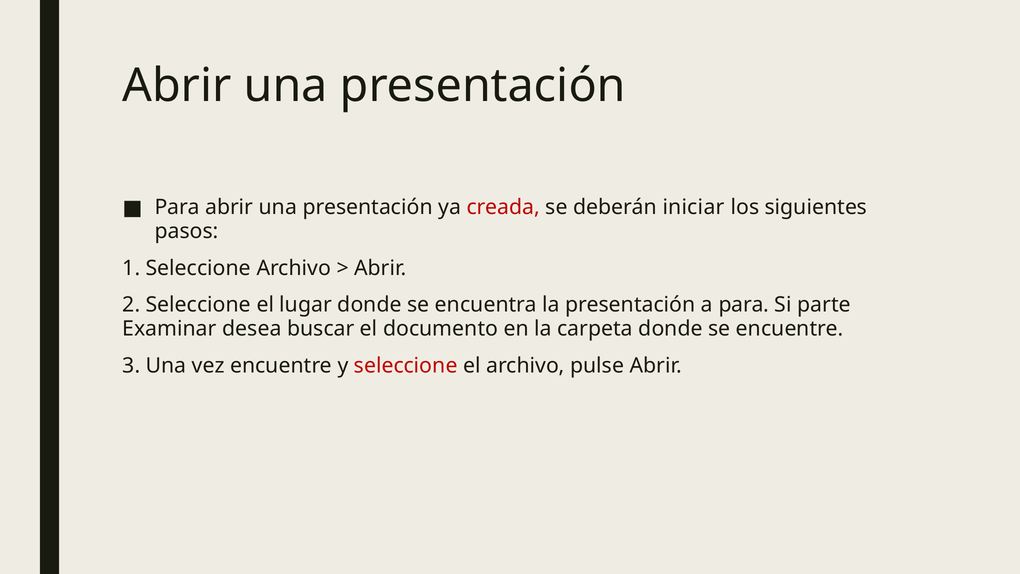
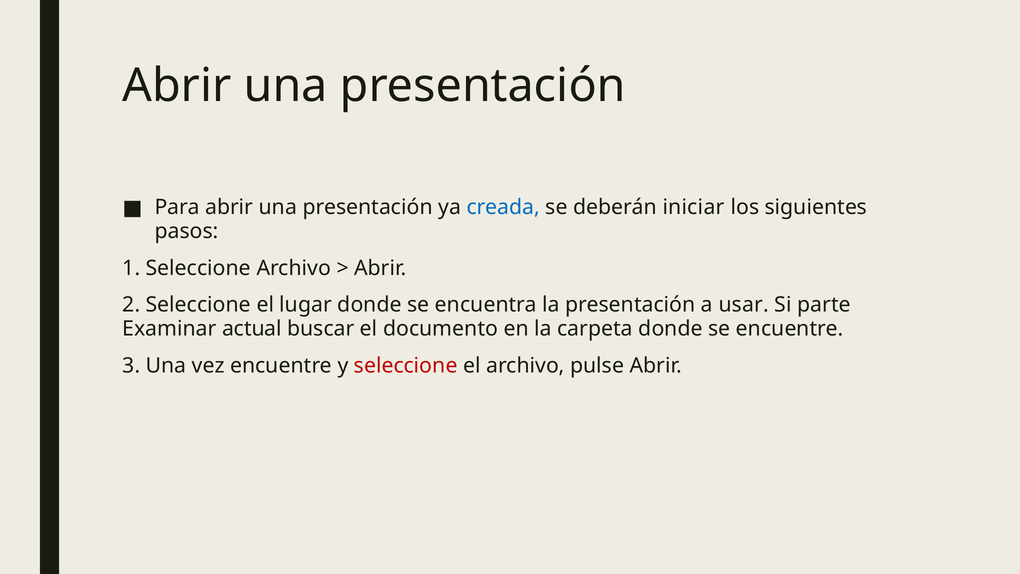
creada colour: red -> blue
a para: para -> usar
desea: desea -> actual
